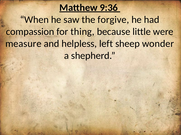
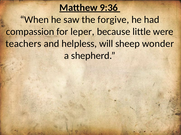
thing: thing -> leper
measure: measure -> teachers
left: left -> will
